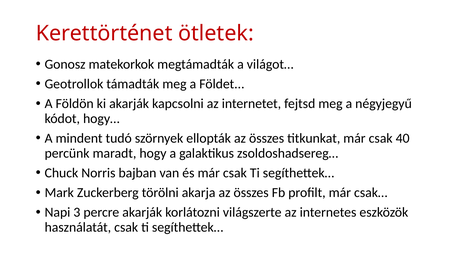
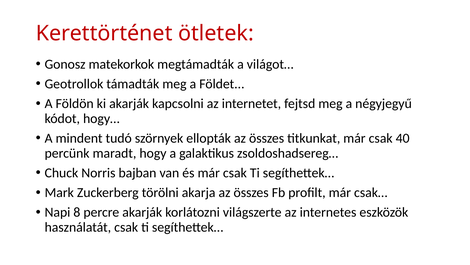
3: 3 -> 8
